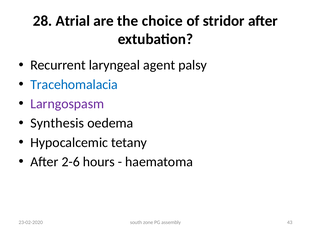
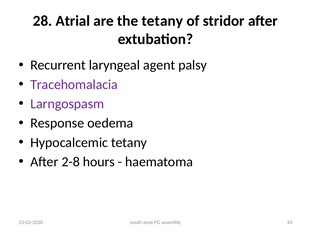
the choice: choice -> tetany
Tracehomalacia colour: blue -> purple
Synthesis: Synthesis -> Response
2-6: 2-6 -> 2-8
